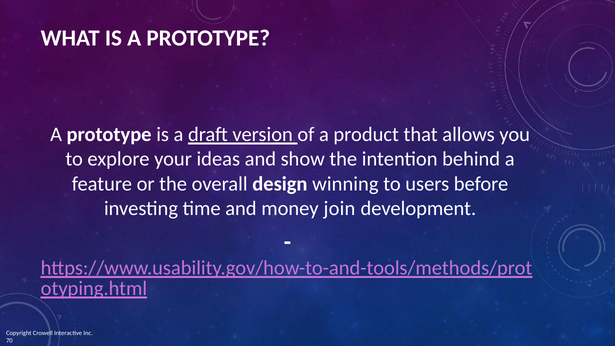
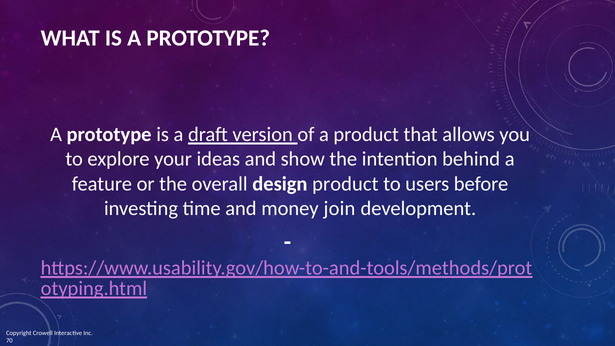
design winning: winning -> product
